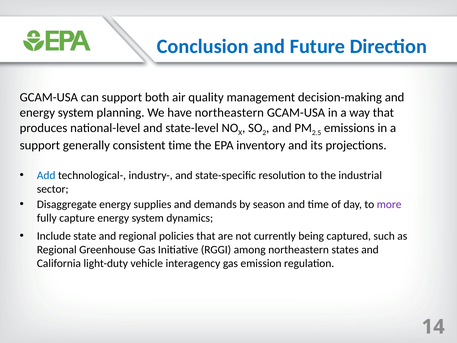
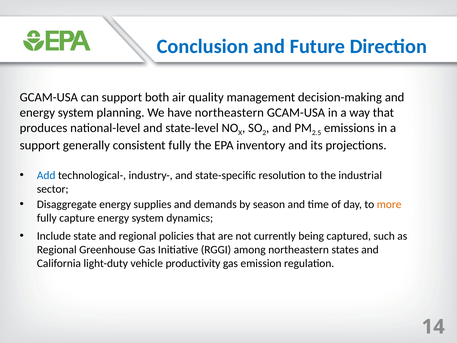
consistent time: time -> fully
more colour: purple -> orange
interagency: interagency -> productivity
